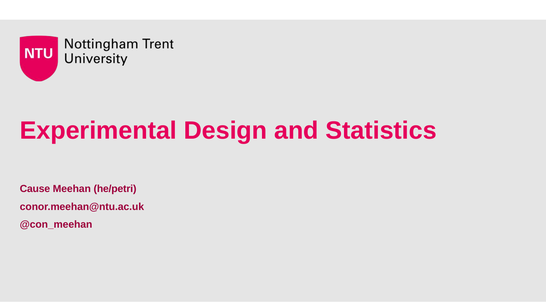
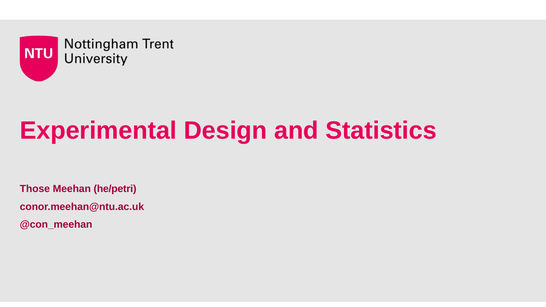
Cause: Cause -> Those
